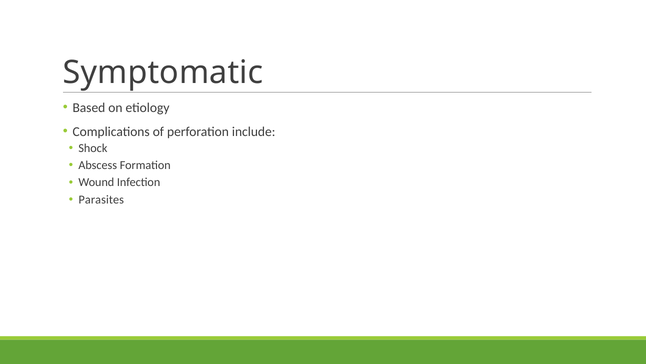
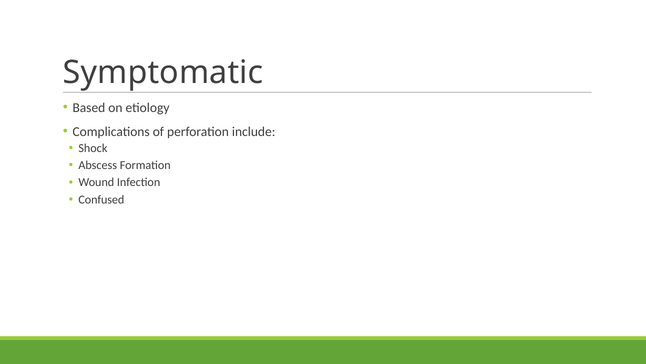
Parasites: Parasites -> Confused
